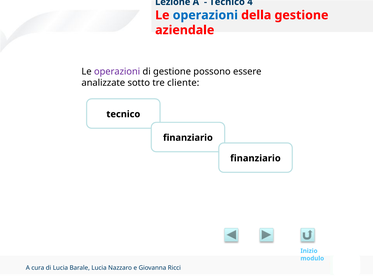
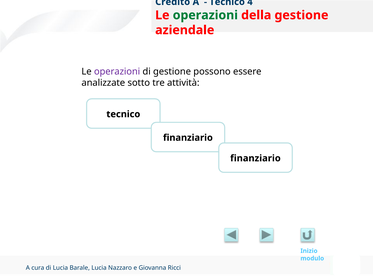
Lezione: Lezione -> Credito
operazioni at (205, 15) colour: blue -> green
cliente: cliente -> attività
